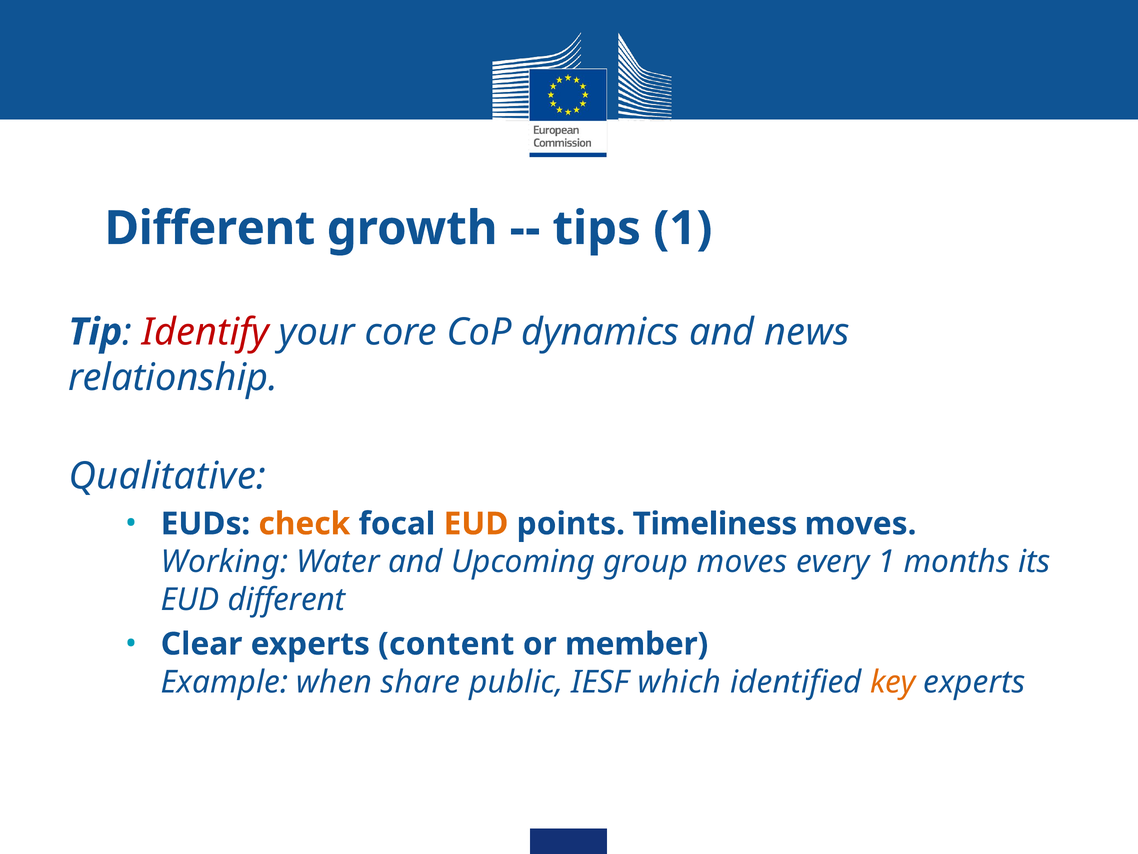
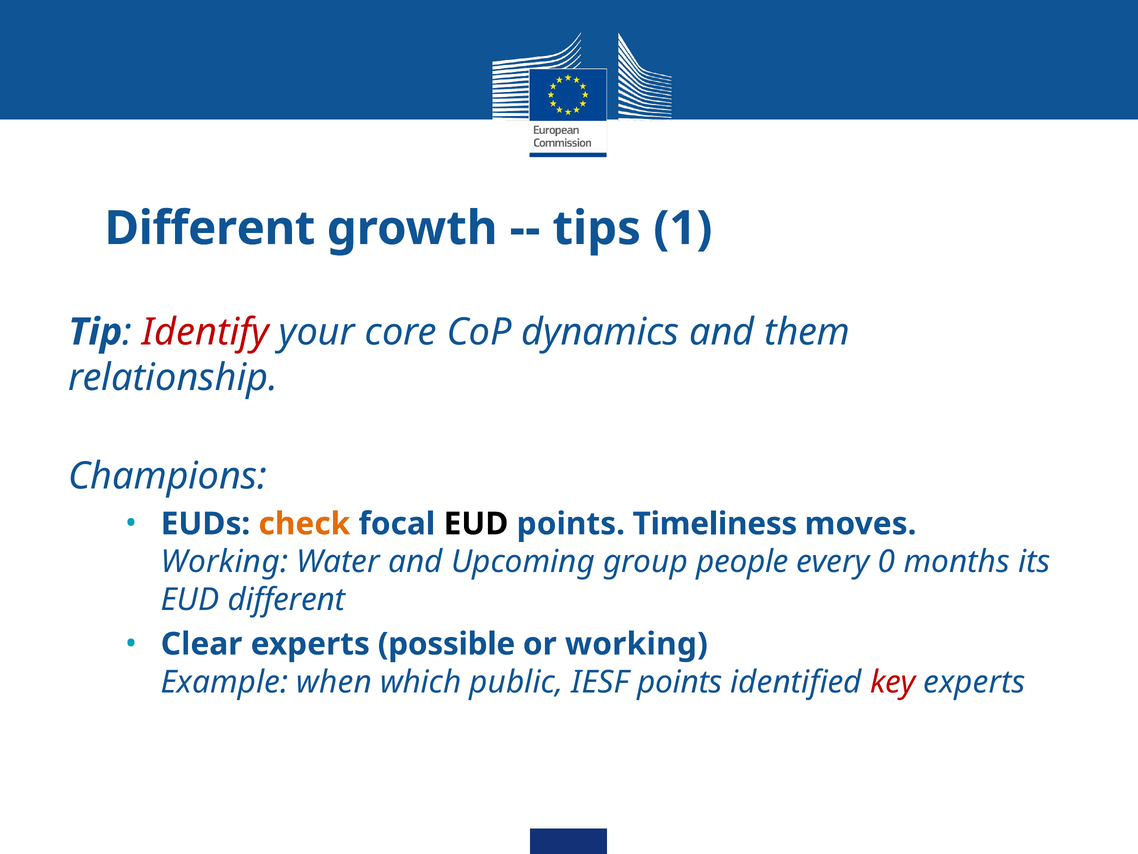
news: news -> them
Qualitative: Qualitative -> Champions
EUD at (476, 524) colour: orange -> black
group moves: moves -> people
every 1: 1 -> 0
content: content -> possible
or member: member -> working
share: share -> which
IESF which: which -> points
key colour: orange -> red
